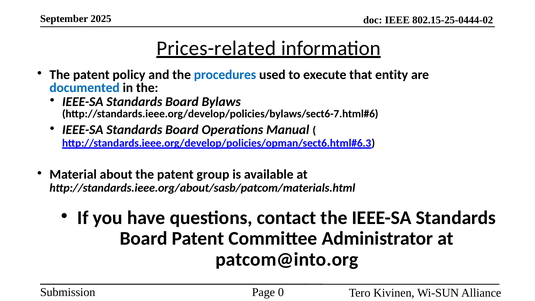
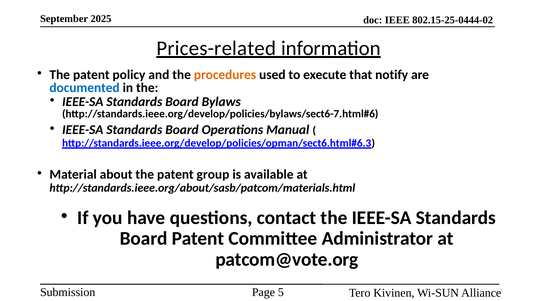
procedures colour: blue -> orange
entity: entity -> notify
patcom@into.org: patcom@into.org -> patcom@vote.org
0: 0 -> 5
